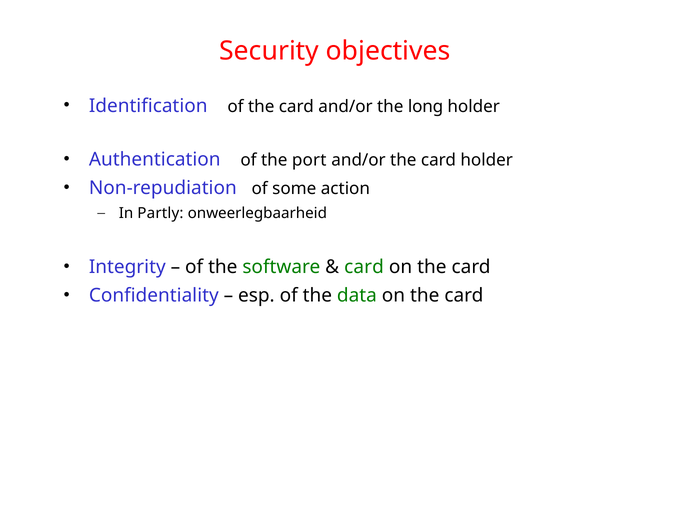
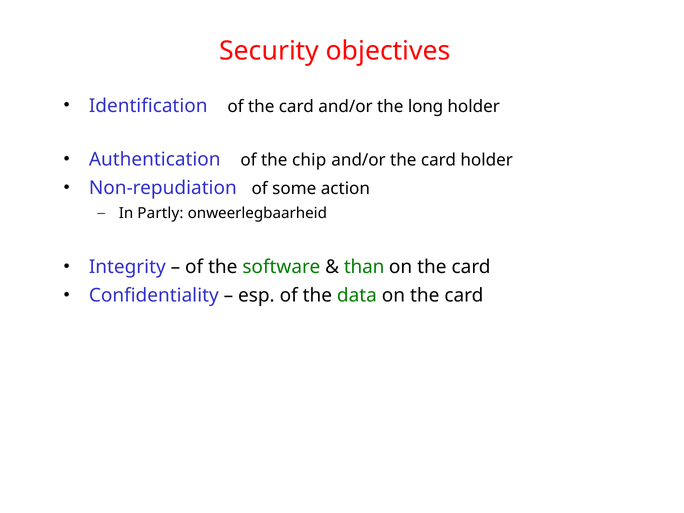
port: port -> chip
card at (364, 267): card -> than
